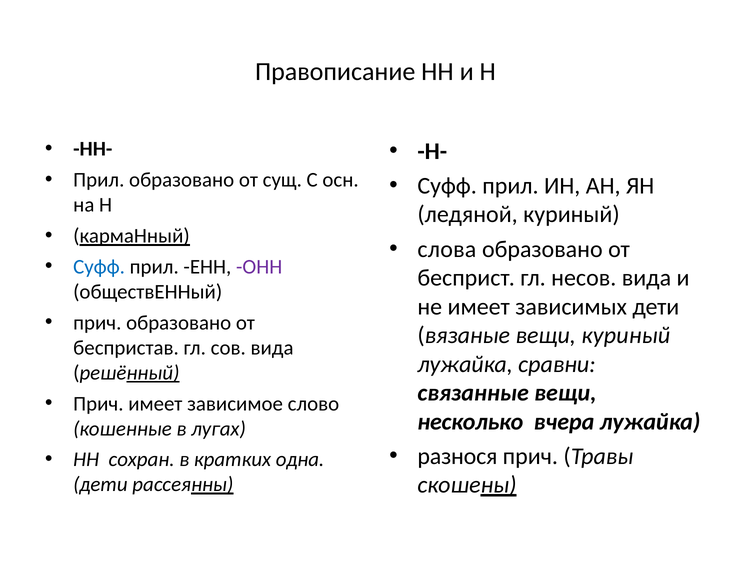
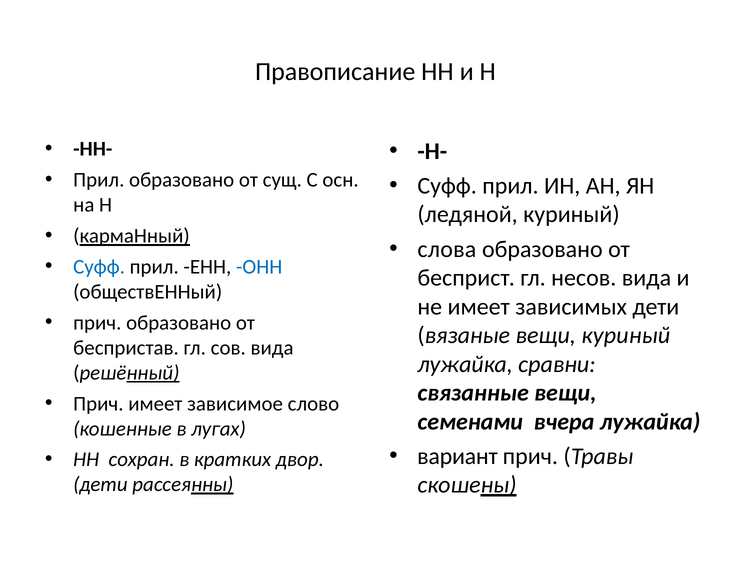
ОНН colour: purple -> blue
несколько: несколько -> семенами
разнося: разнося -> вариант
одна: одна -> двор
